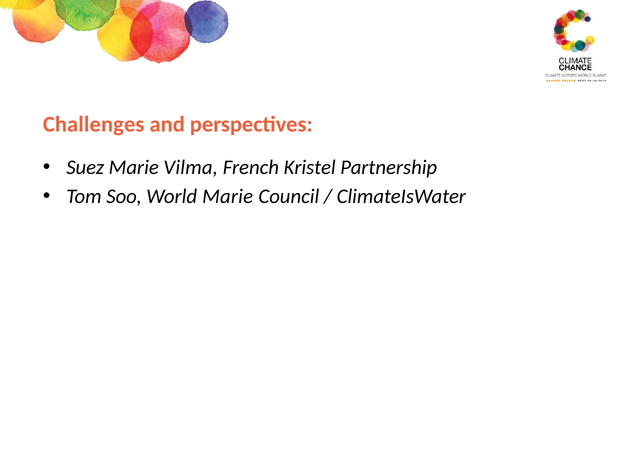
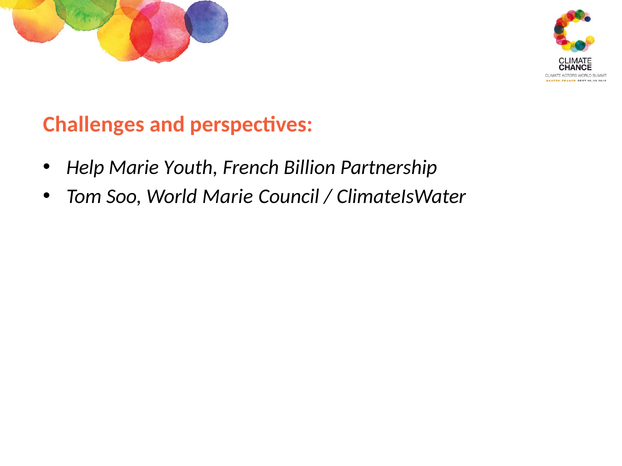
Suez: Suez -> Help
Vilma: Vilma -> Youth
Kristel: Kristel -> Billion
